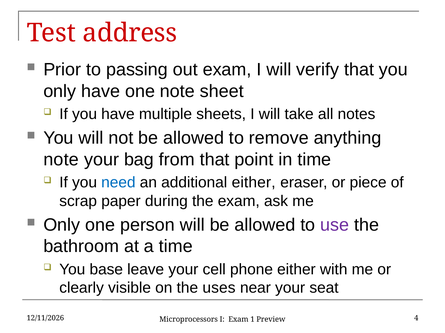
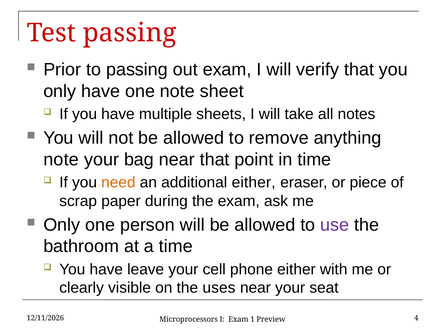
Test address: address -> passing
bag from: from -> near
need colour: blue -> orange
base at (106, 270): base -> have
